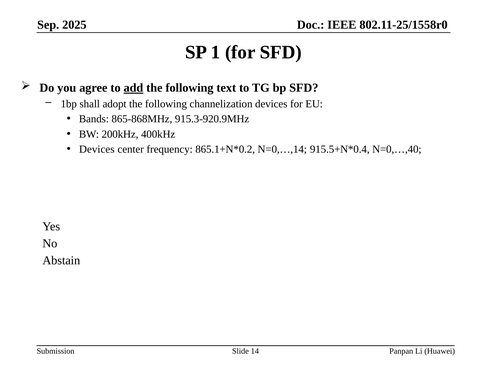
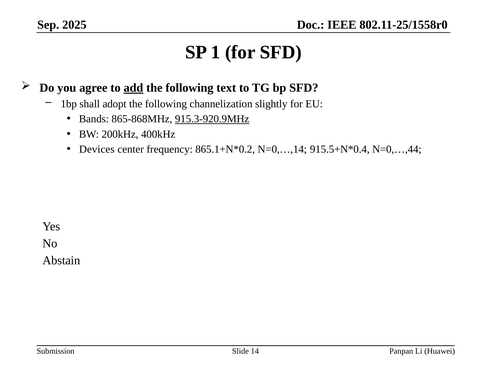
channelization devices: devices -> slightly
915.3-920.9MHz underline: none -> present
N=0,…,40: N=0,…,40 -> N=0,…,44
